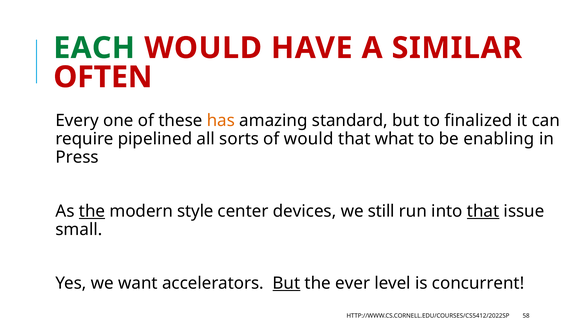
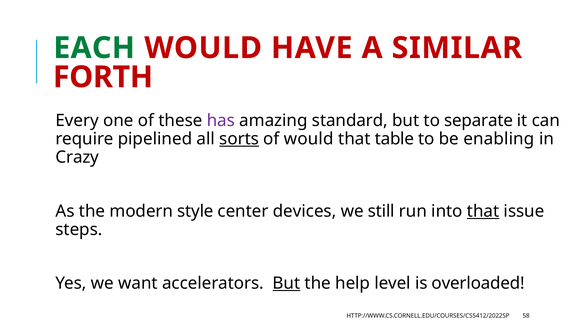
OFTEN: OFTEN -> FORTH
has colour: orange -> purple
finalized: finalized -> separate
sorts underline: none -> present
what: what -> table
Press: Press -> Crazy
the at (92, 211) underline: present -> none
small: small -> steps
ever: ever -> help
concurrent: concurrent -> overloaded
